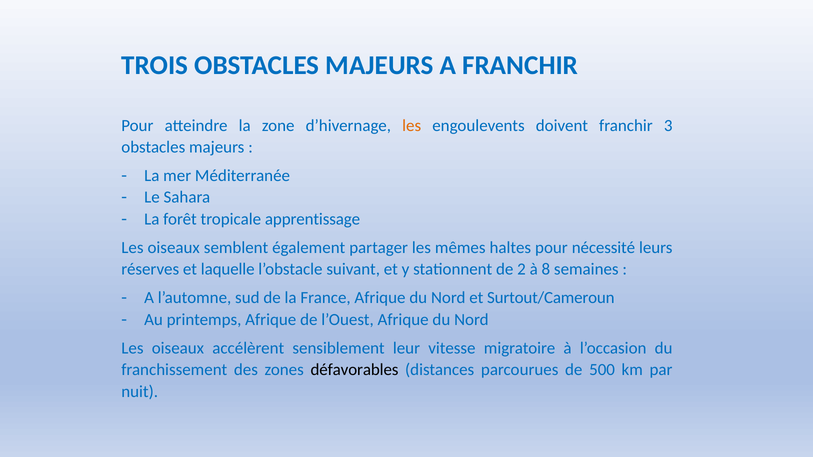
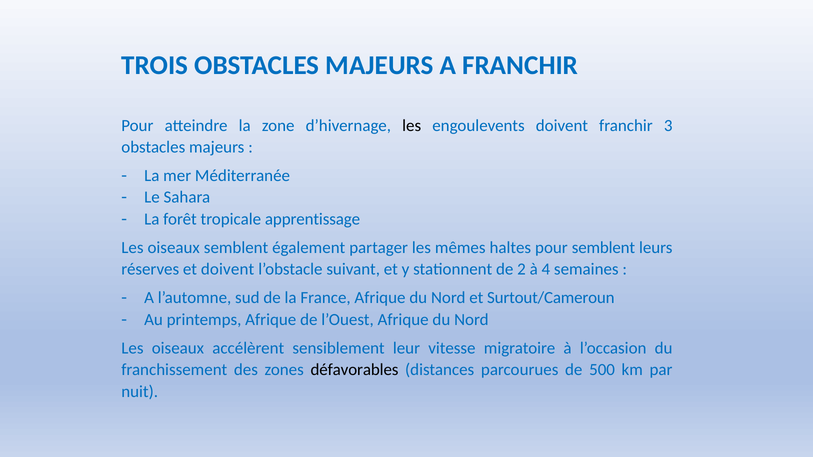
les at (412, 126) colour: orange -> black
pour nécessité: nécessité -> semblent
et laquelle: laquelle -> doivent
8: 8 -> 4
